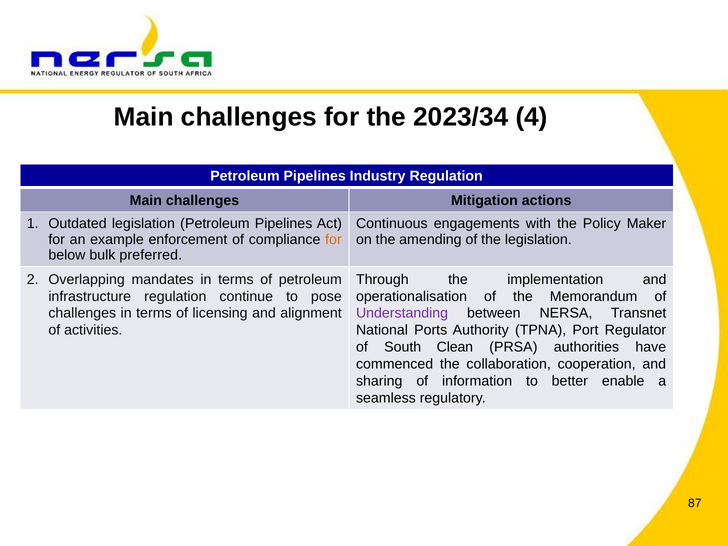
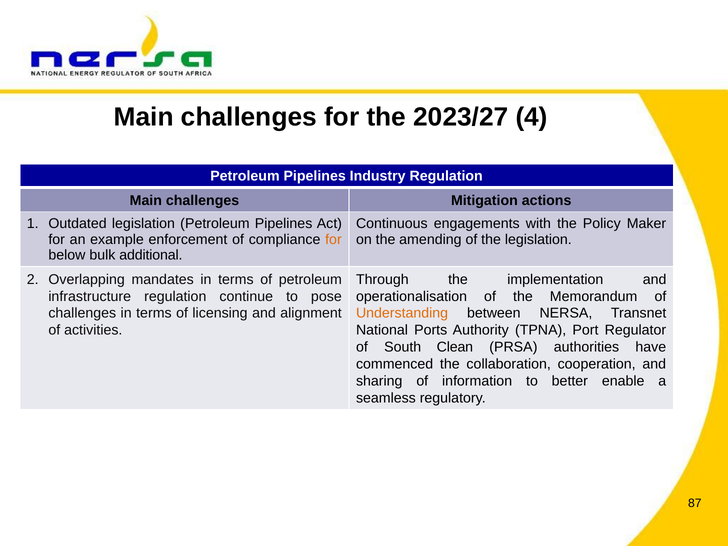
2023/34: 2023/34 -> 2023/27
preferred: preferred -> additional
Understanding colour: purple -> orange
